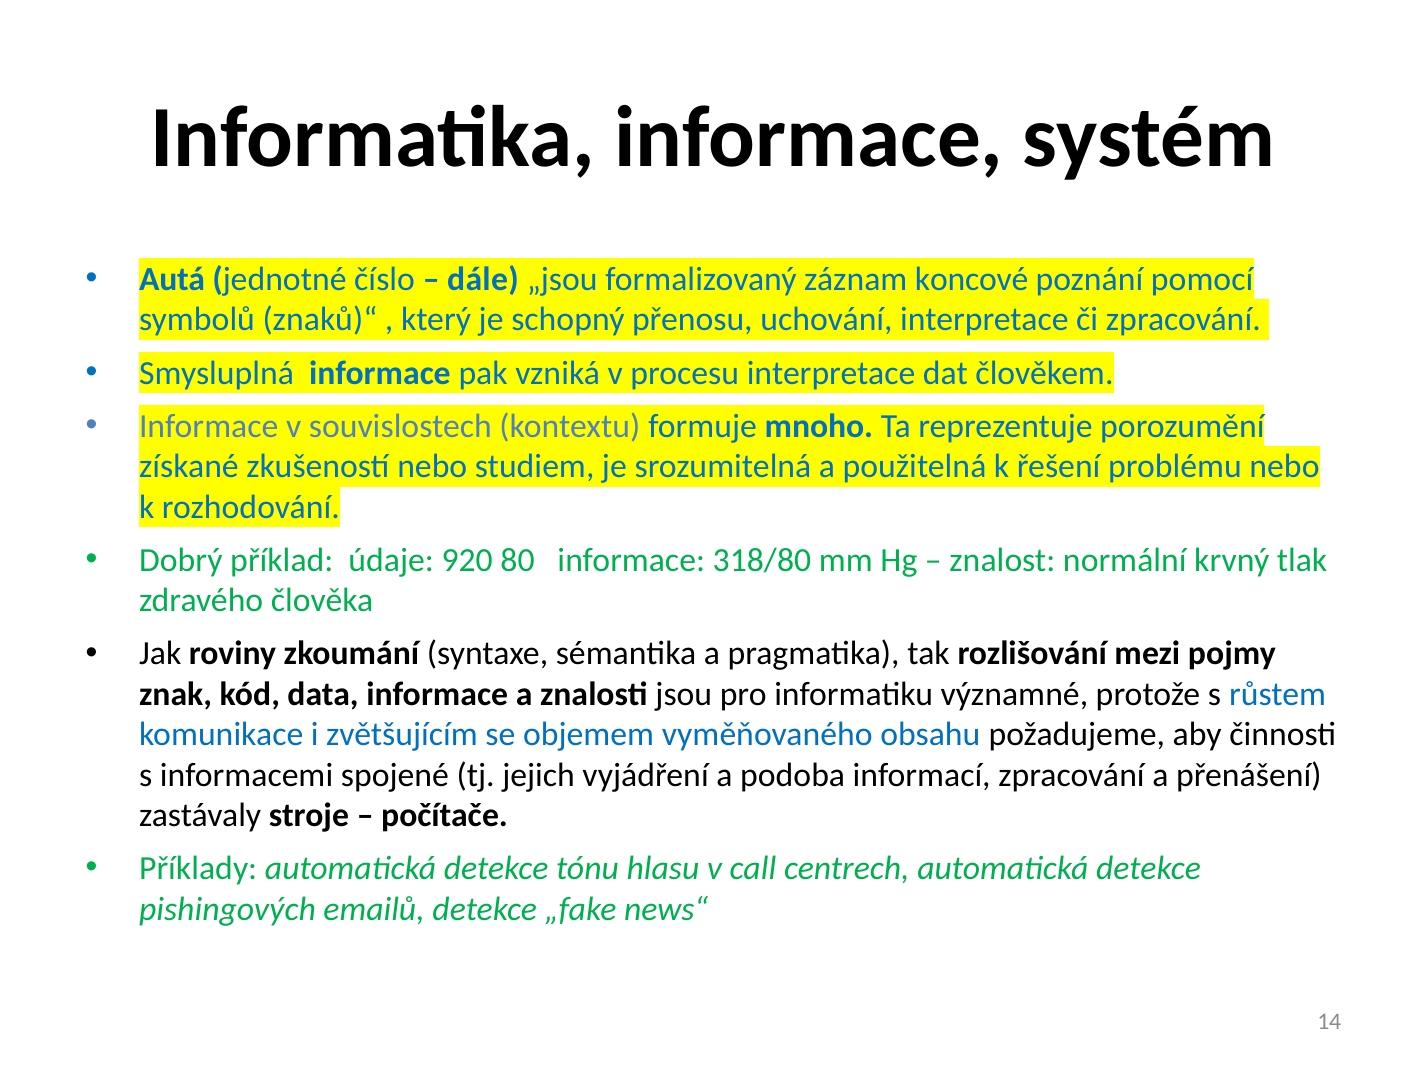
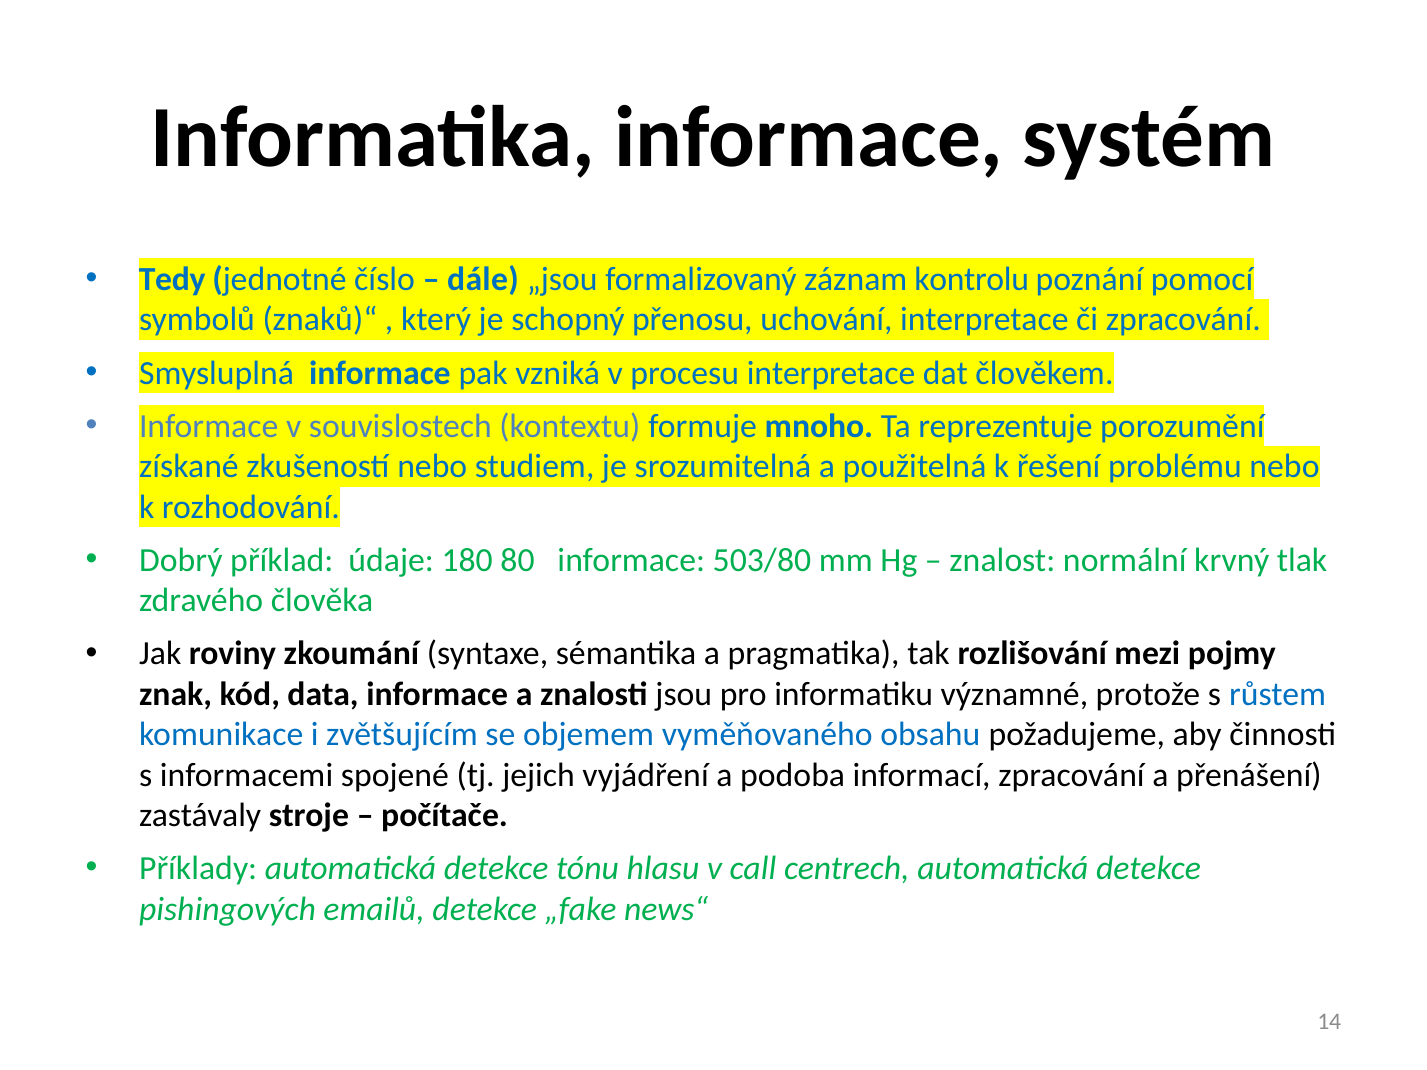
Autá: Autá -> Tedy
koncové: koncové -> kontrolu
920: 920 -> 180
318/80: 318/80 -> 503/80
